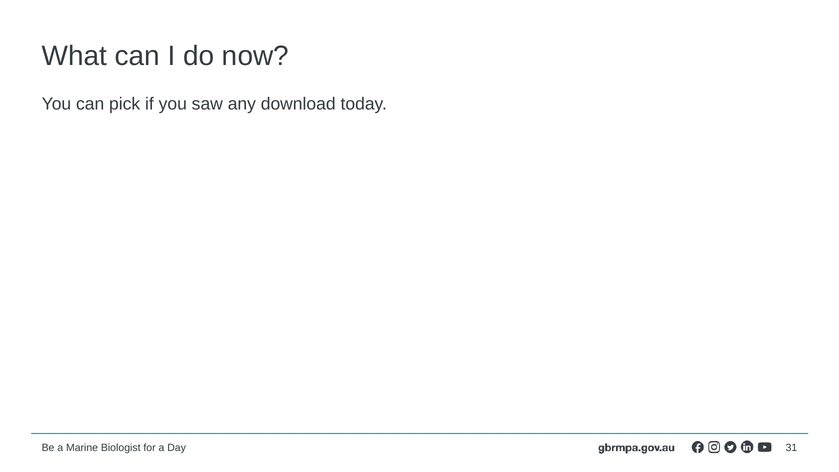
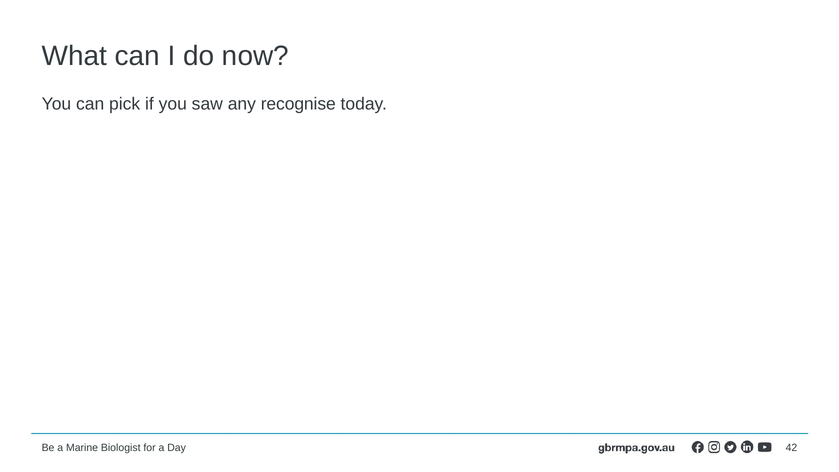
download: download -> recognise
31: 31 -> 42
